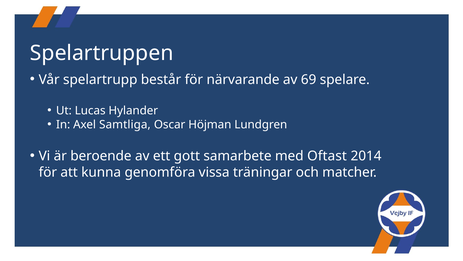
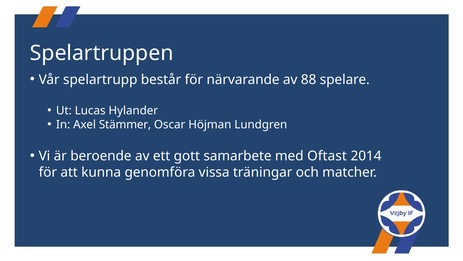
69: 69 -> 88
Samtliga: Samtliga -> Stämmer
